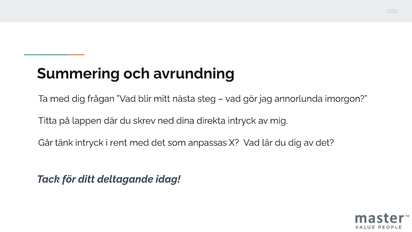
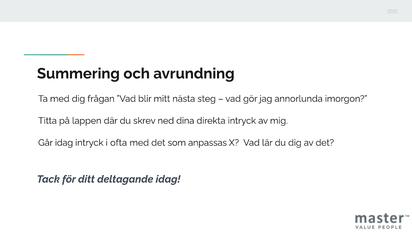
Går tänk: tänk -> idag
rent: rent -> ofta
